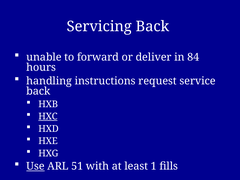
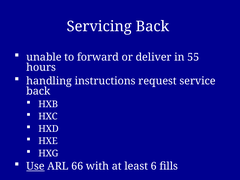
84: 84 -> 55
HXC underline: present -> none
51: 51 -> 66
1: 1 -> 6
